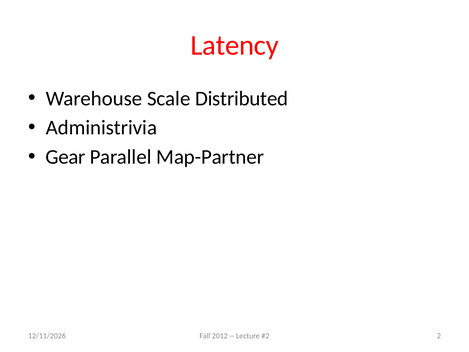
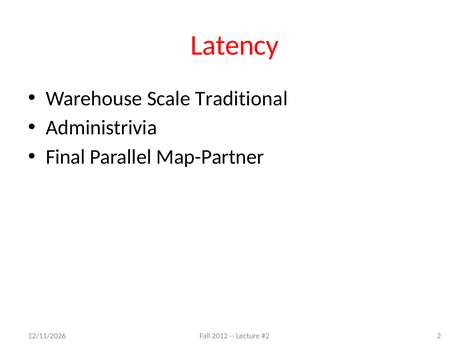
Distributed: Distributed -> Traditional
Gear: Gear -> Final
